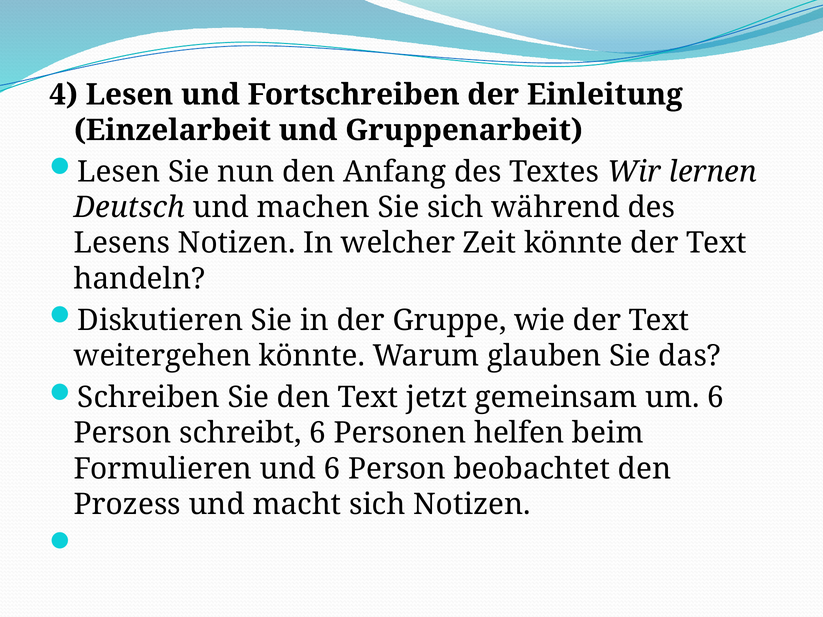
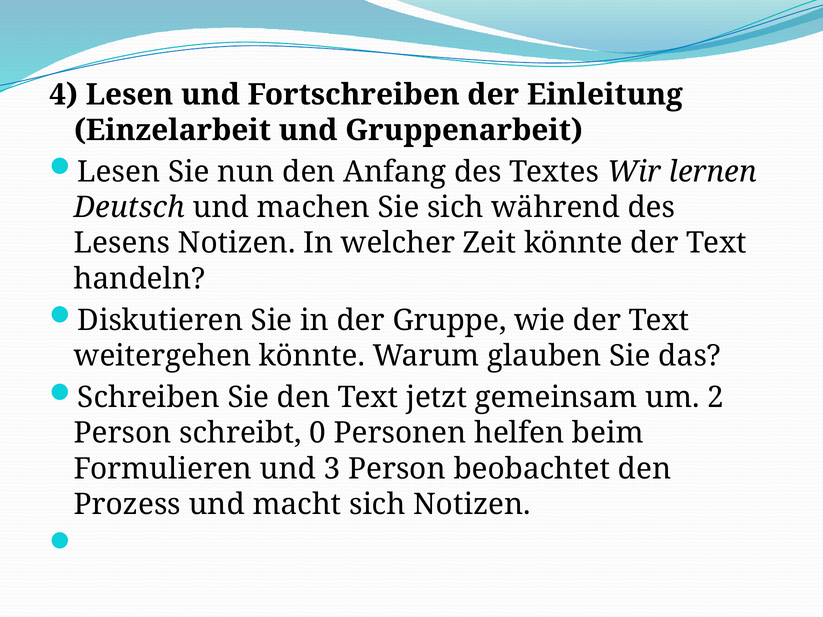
um 6: 6 -> 2
schreibt 6: 6 -> 0
und 6: 6 -> 3
